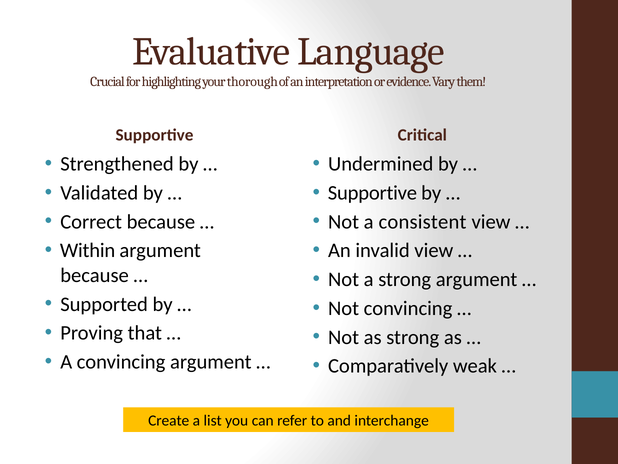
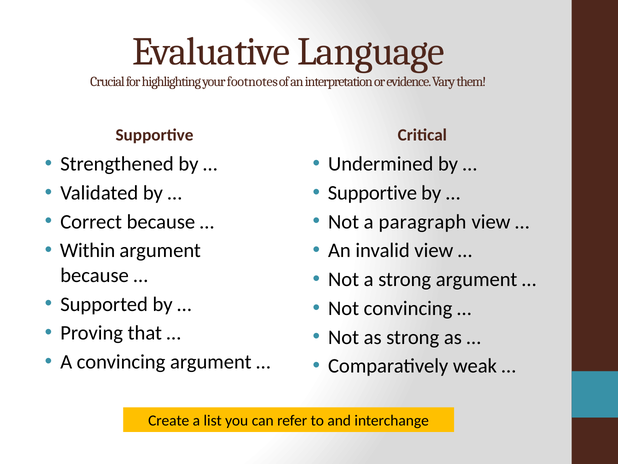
thorough: thorough -> footnotes
consistent: consistent -> paragraph
